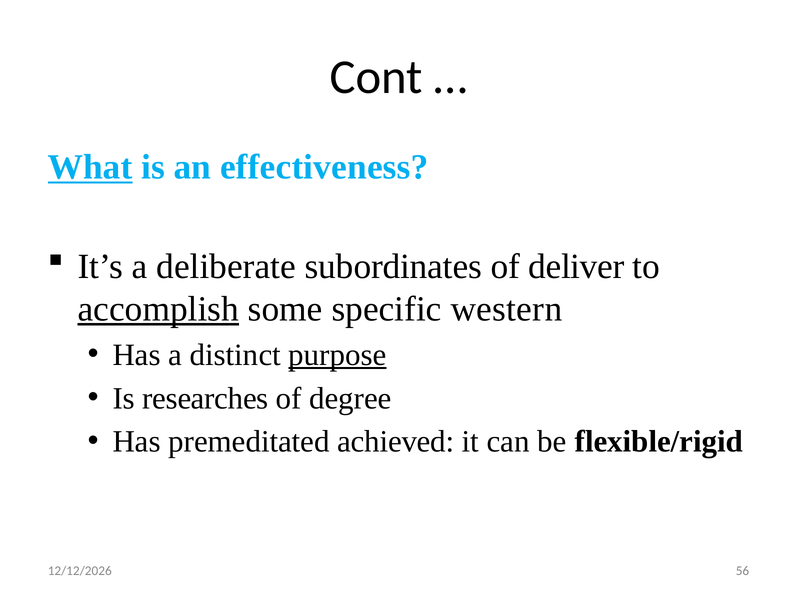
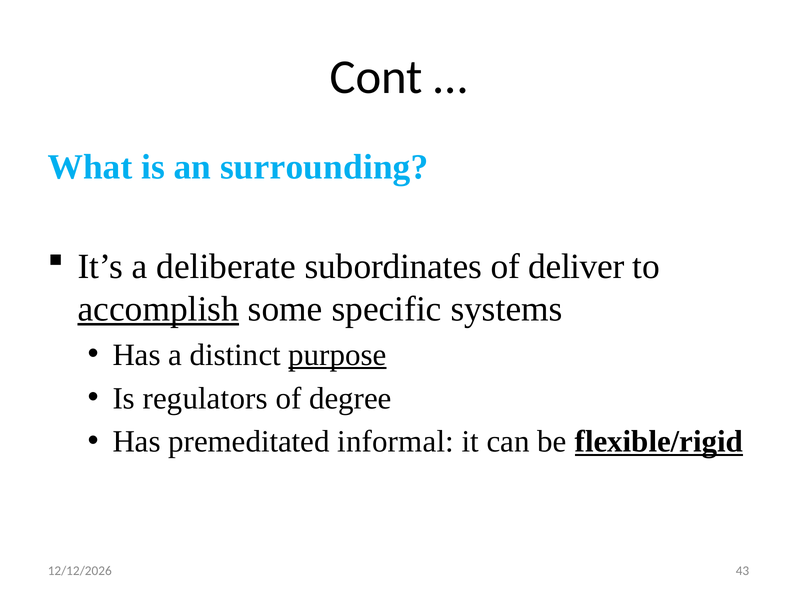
What underline: present -> none
effectiveness: effectiveness -> surrounding
western: western -> systems
researches: researches -> regulators
achieved: achieved -> informal
flexible/rigid underline: none -> present
56: 56 -> 43
